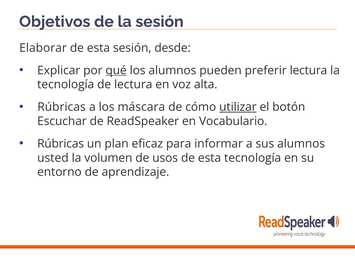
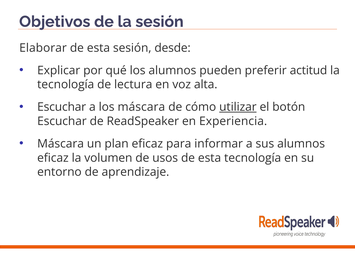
qué underline: present -> none
preferir lectura: lectura -> actitud
Rúbricas at (62, 107): Rúbricas -> Escuchar
Vocabulario: Vocabulario -> Experiencia
Rúbricas at (61, 144): Rúbricas -> Máscara
usted at (53, 158): usted -> eficaz
